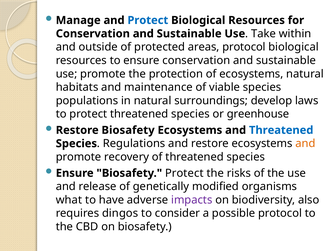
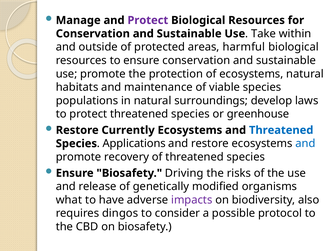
Protect at (148, 20) colour: blue -> purple
areas protocol: protocol -> harmful
Restore Biosafety: Biosafety -> Currently
Regulations: Regulations -> Applications
and at (305, 144) colour: orange -> blue
Biosafety Protect: Protect -> Driving
